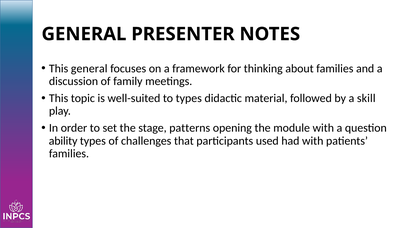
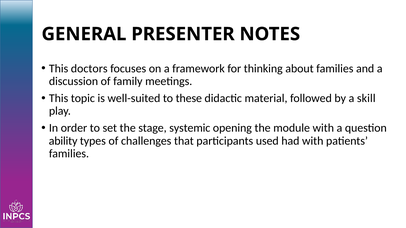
This general: general -> doctors
to types: types -> these
patterns: patterns -> systemic
